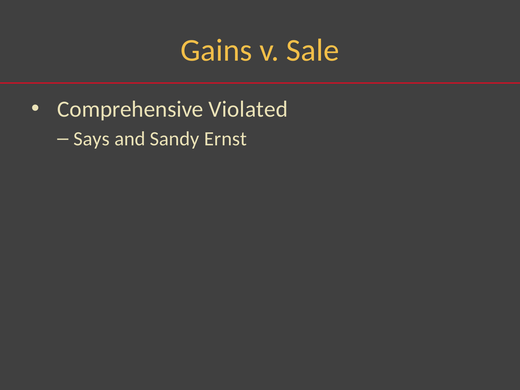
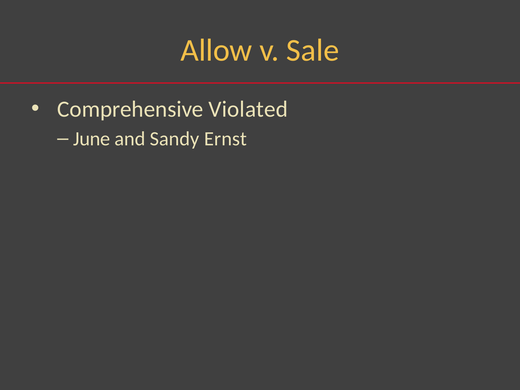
Gains: Gains -> Allow
Says: Says -> June
